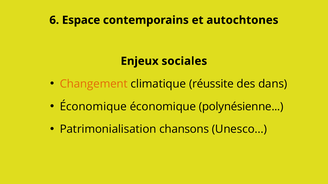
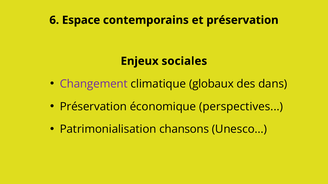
et autochtones: autochtones -> préservation
Changement colour: orange -> purple
réussite: réussite -> globaux
Économique at (93, 107): Économique -> Préservation
polynésienne: polynésienne -> perspectives
